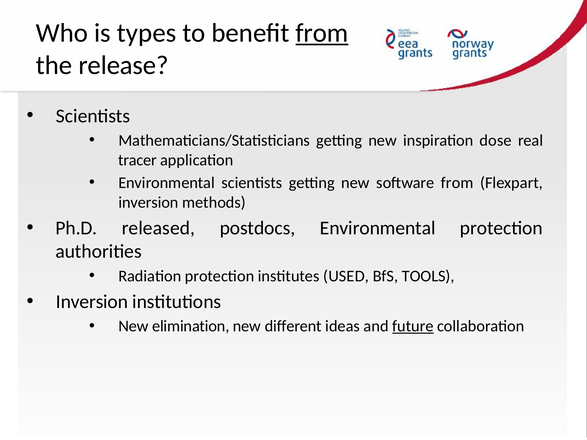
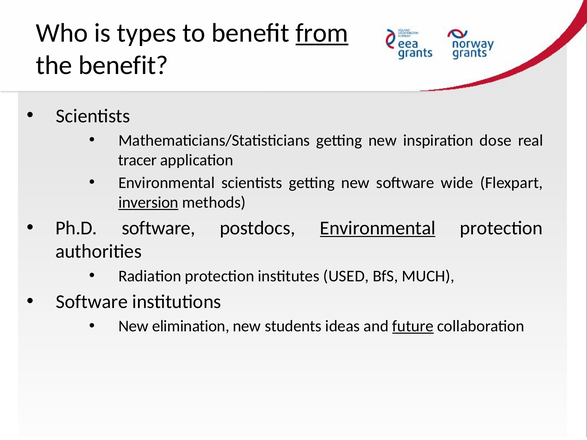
the release: release -> benefit
software from: from -> wide
inversion at (148, 203) underline: none -> present
Ph.D released: released -> software
Environmental at (378, 228) underline: none -> present
TOOLS: TOOLS -> MUCH
Inversion at (92, 302): Inversion -> Software
different: different -> students
